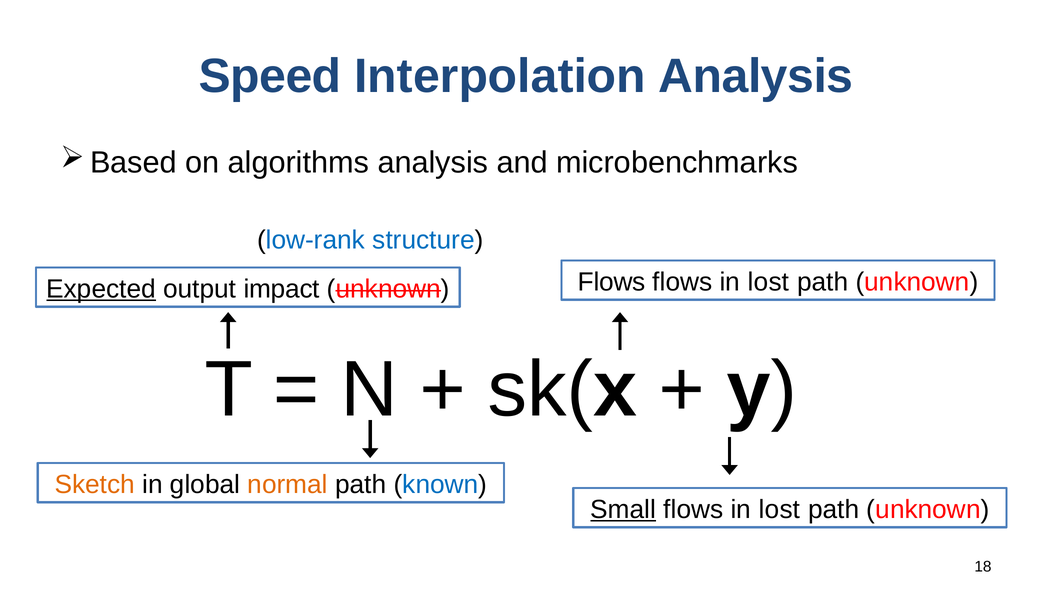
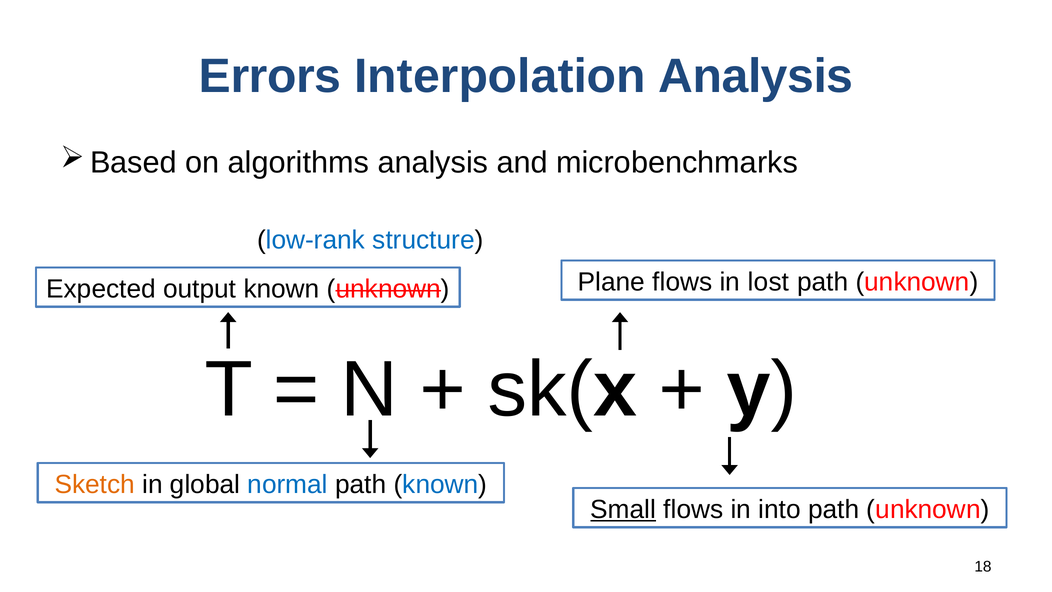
Speed: Speed -> Errors
Flows at (612, 282): Flows -> Plane
Expected underline: present -> none
output impact: impact -> known
normal colour: orange -> blue
lost at (779, 509): lost -> into
